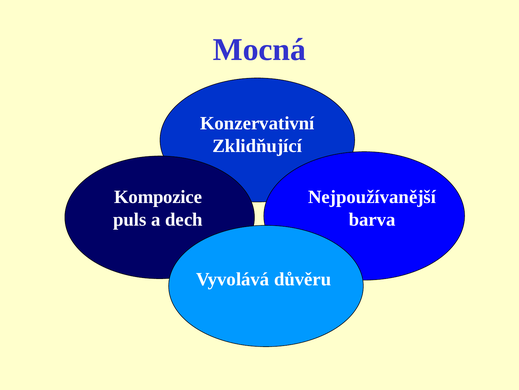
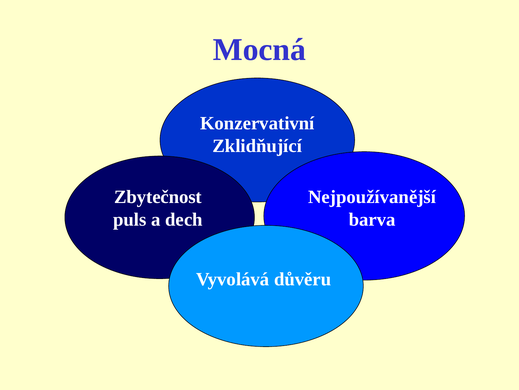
Kompozice: Kompozice -> Zbytečnost
